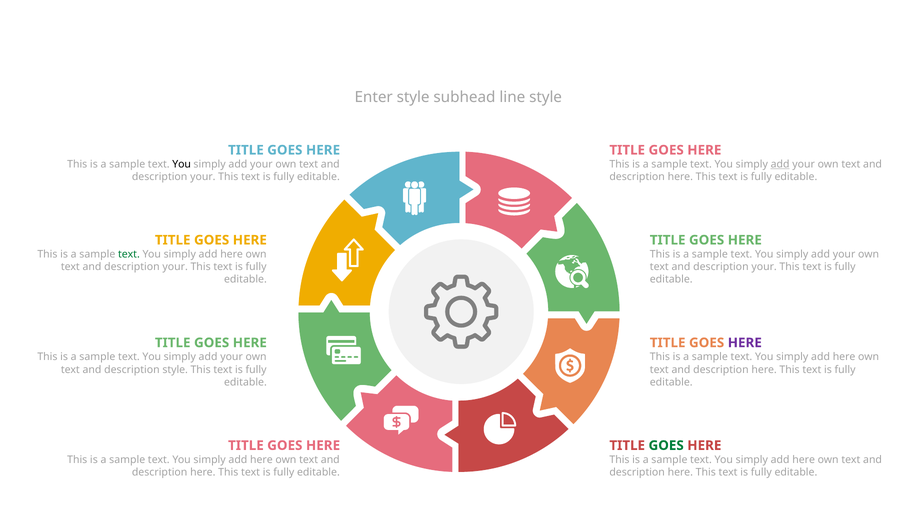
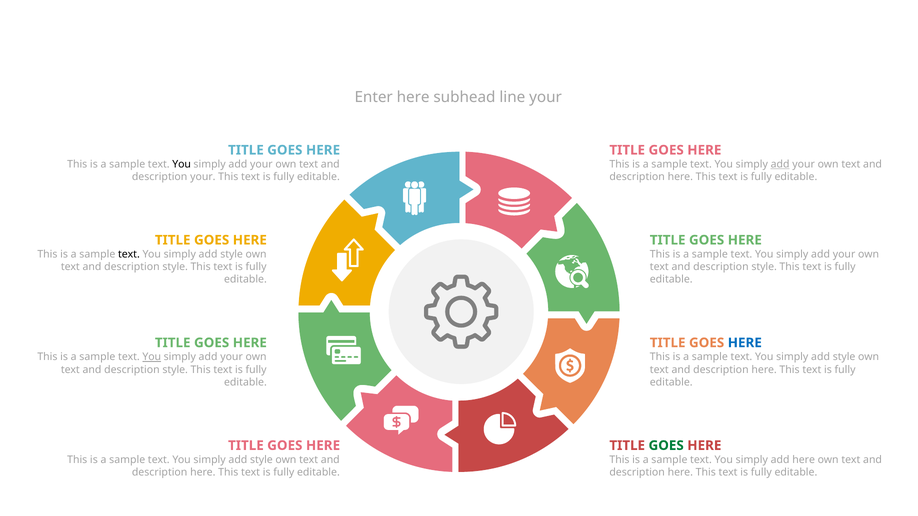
Enter style: style -> here
line style: style -> your
text at (129, 254) colour: green -> black
here at (232, 254): here -> style
your at (175, 267): your -> style
your at (764, 267): your -> style
HERE at (745, 343) colour: purple -> blue
You at (152, 357) underline: none -> present
here at (844, 357): here -> style
here at (261, 460): here -> style
